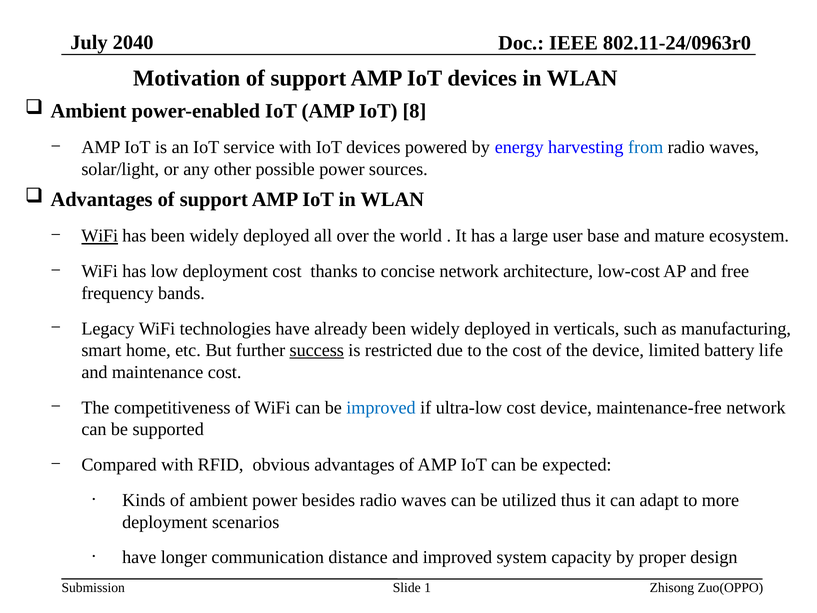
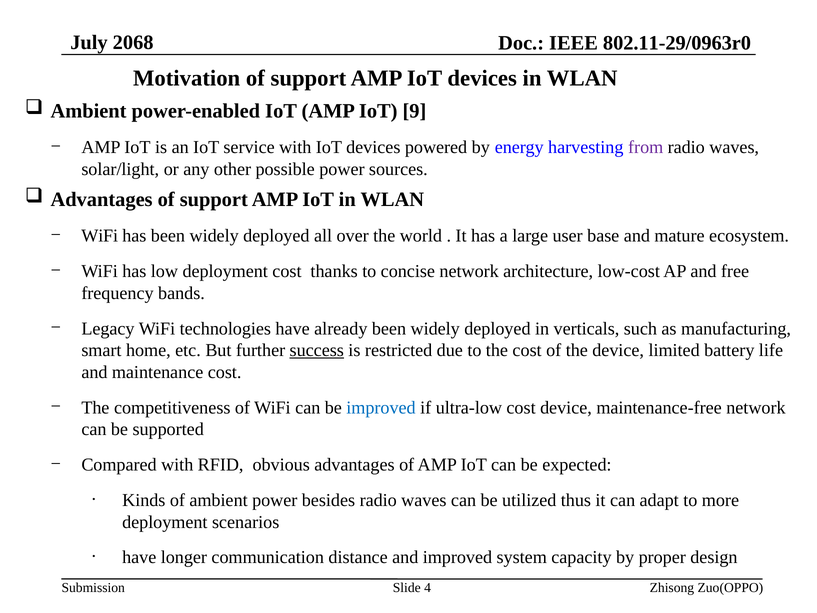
2040: 2040 -> 2068
802.11-24/0963r0: 802.11-24/0963r0 -> 802.11-29/0963r0
8: 8 -> 9
from colour: blue -> purple
WiFi at (100, 236) underline: present -> none
1: 1 -> 4
